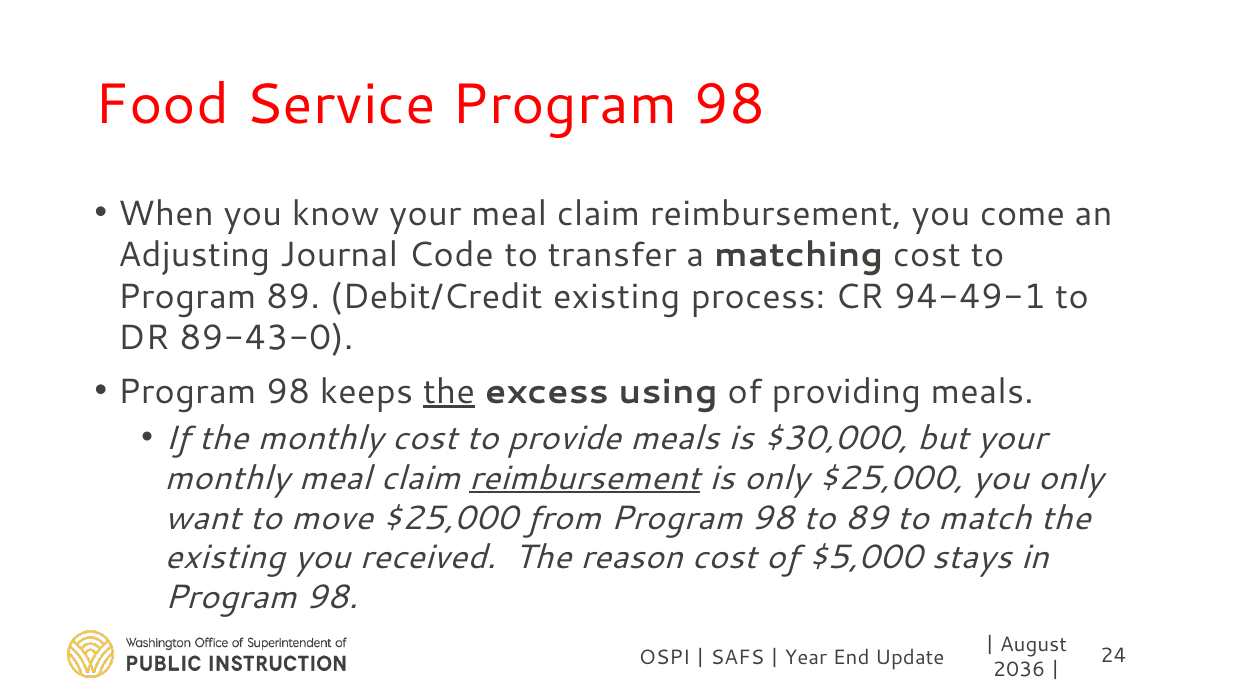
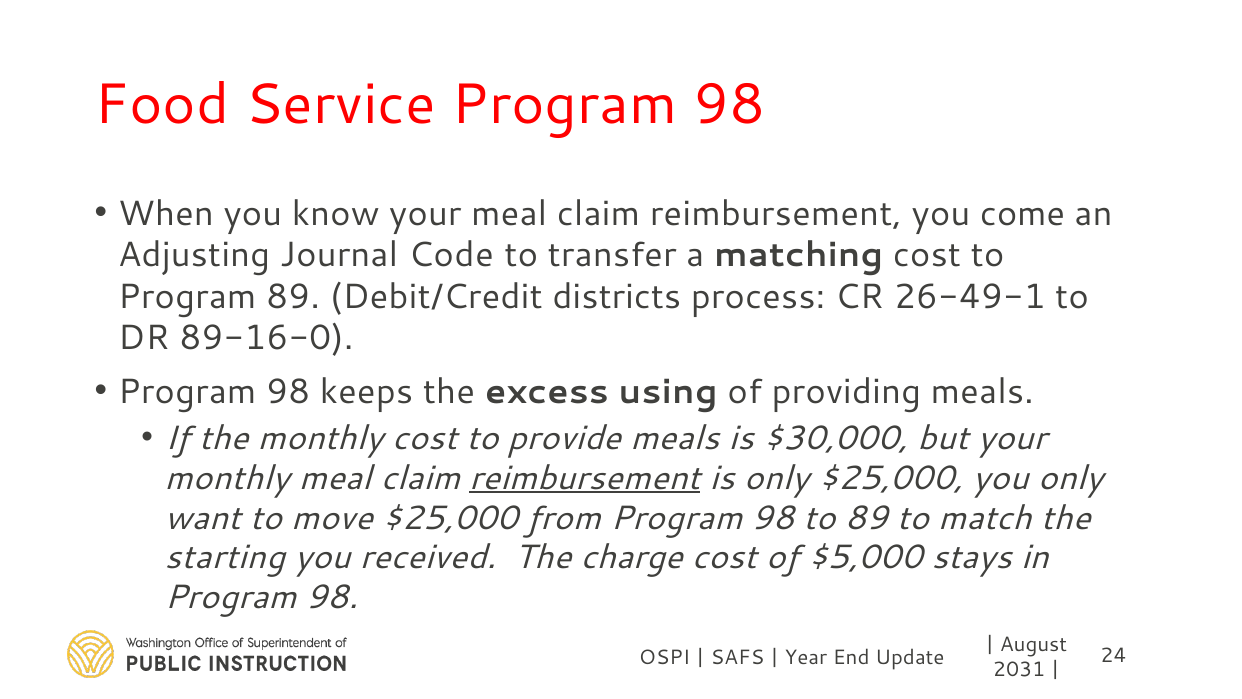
Debit/Credit existing: existing -> districts
94-49-1: 94-49-1 -> 26-49-1
89-43-0: 89-43-0 -> 89-16-0
the at (449, 391) underline: present -> none
existing at (225, 558): existing -> starting
reason: reason -> charge
2036: 2036 -> 2031
